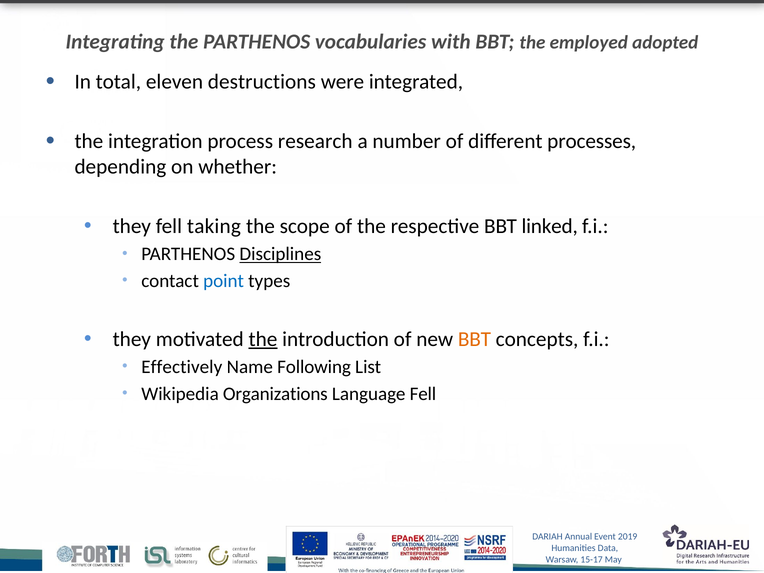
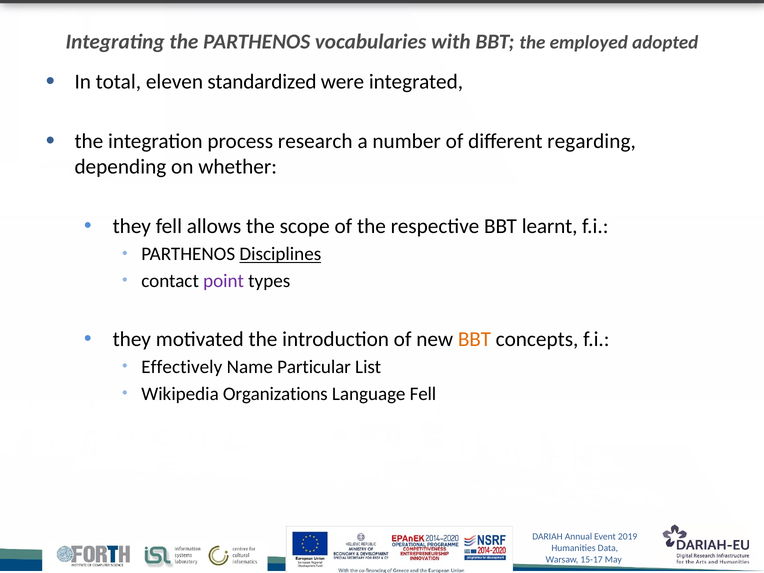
destructions: destructions -> standardized
processes: processes -> regarding
taking: taking -> allows
linked: linked -> learnt
point colour: blue -> purple
the at (263, 339) underline: present -> none
Following: Following -> Particular
